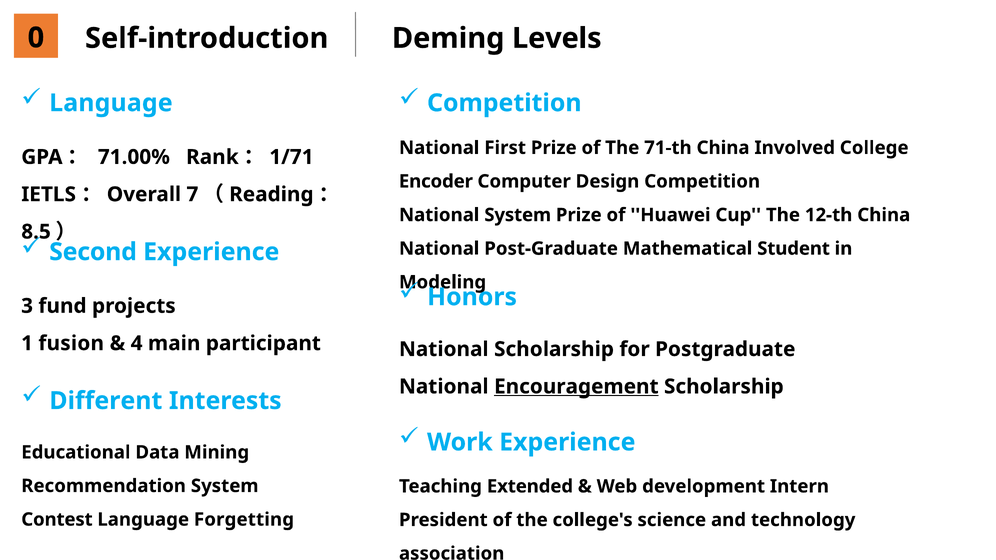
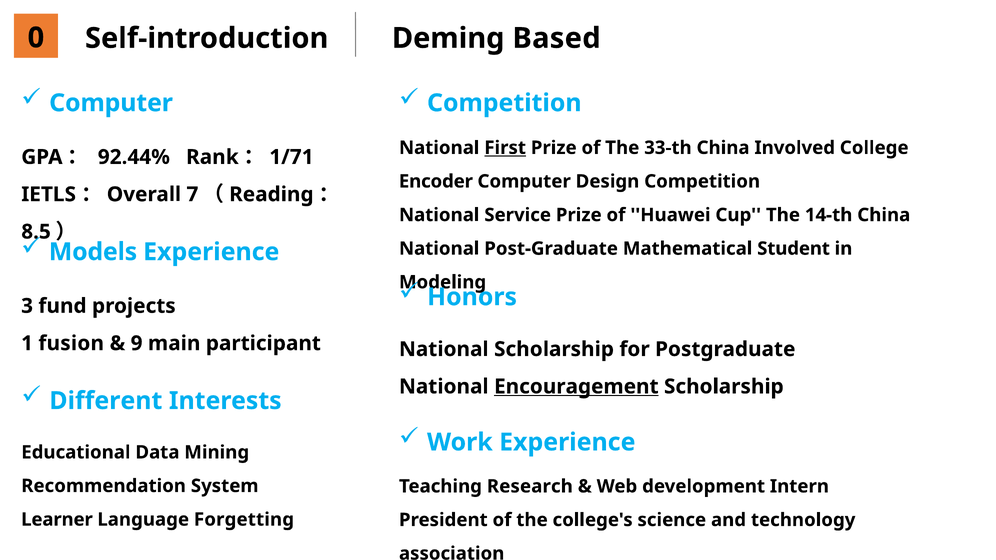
Levels: Levels -> Based
Language at (111, 103): Language -> Computer
First underline: none -> present
71-th: 71-th -> 33-th
71.00%: 71.00% -> 92.44%
National System: System -> Service
12-th: 12-th -> 14-th
Second: Second -> Models
4: 4 -> 9
Extended: Extended -> Research
Contest: Contest -> Learner
